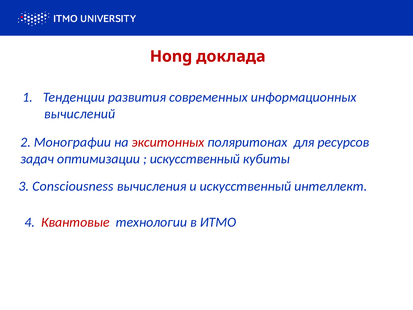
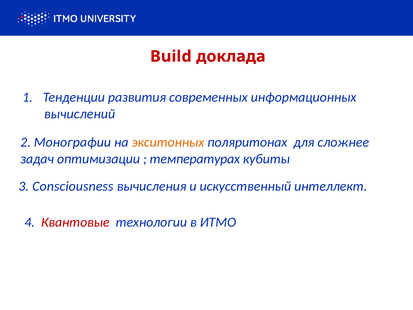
Hong: Hong -> Build
экситонных colour: red -> orange
ресурсов: ресурсов -> сложнее
искусственный at (195, 159): искусственный -> температурах
